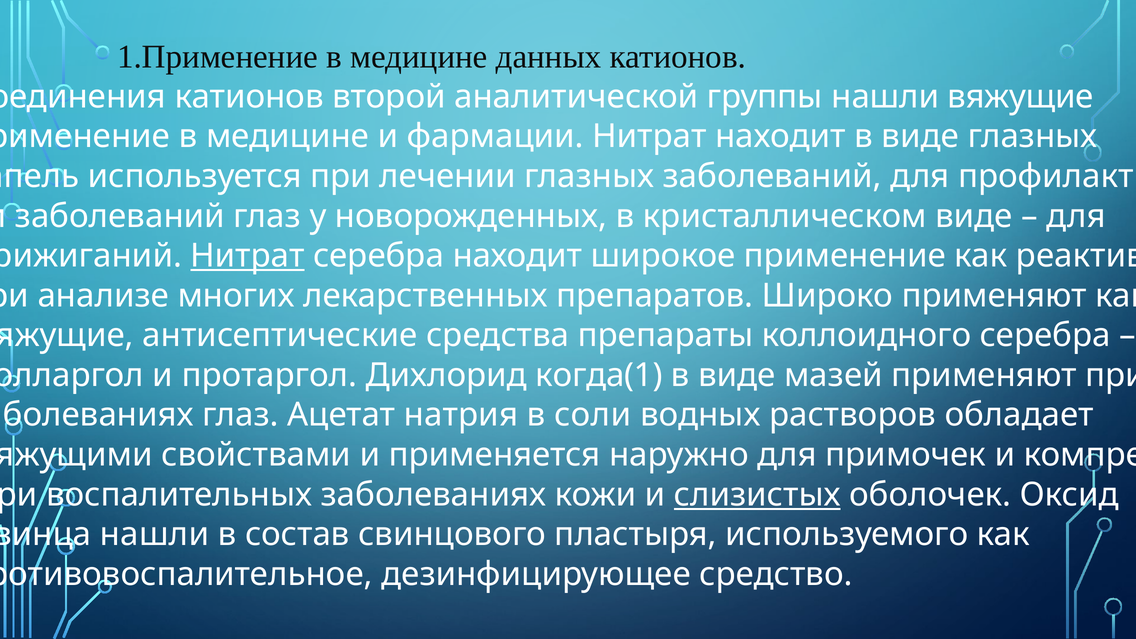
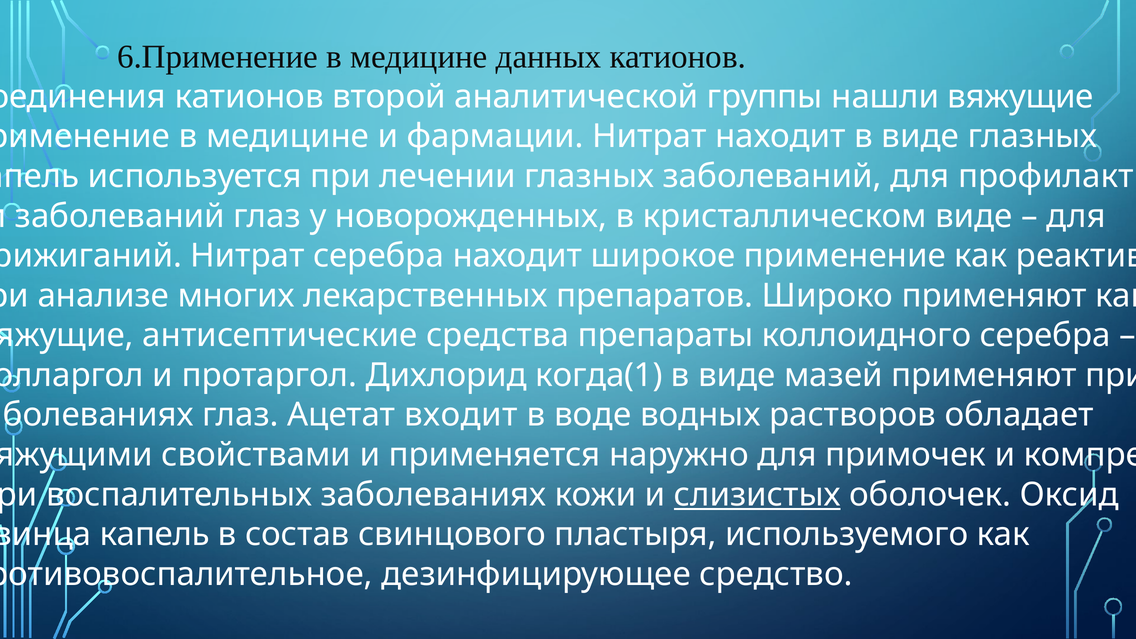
1.Применение: 1.Применение -> 6.Применение
Нитрат at (248, 256) underline: present -> none
натрия: натрия -> входит
соли: соли -> воде
нашли at (154, 534): нашли -> капель
